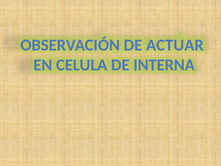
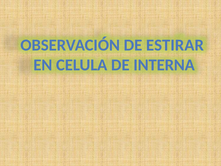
ACTUAR: ACTUAR -> ESTIRAR
